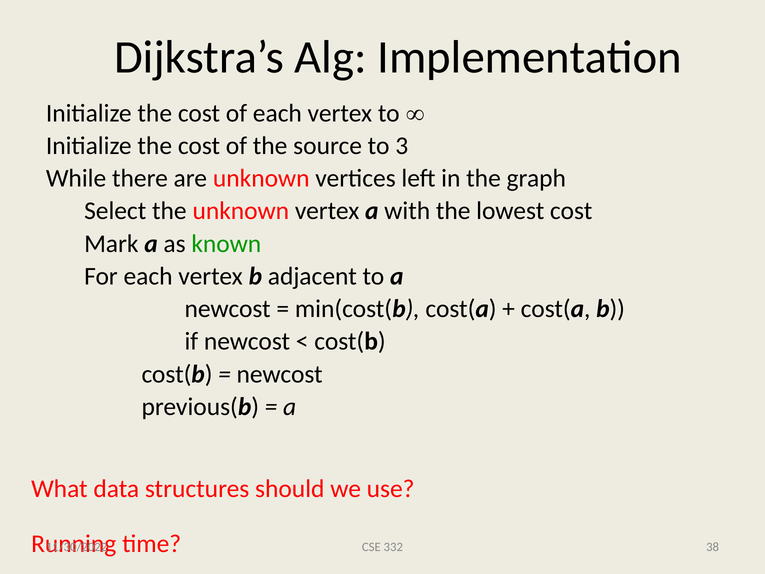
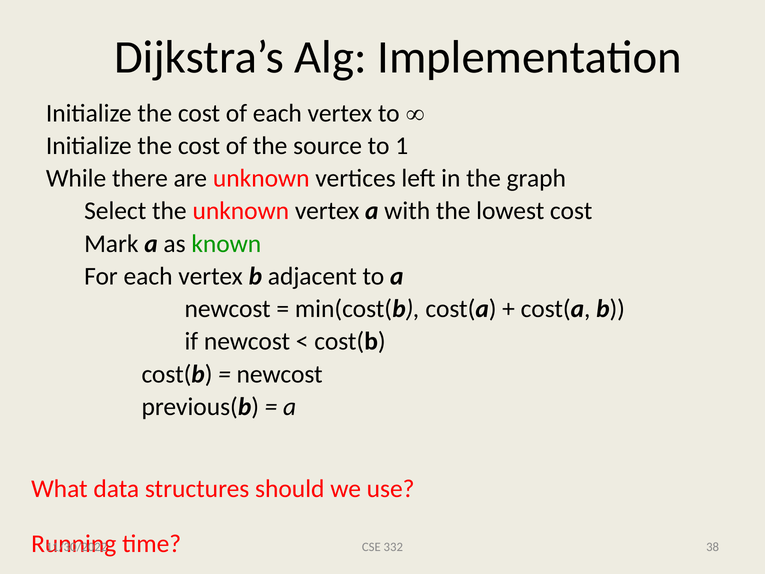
3: 3 -> 1
